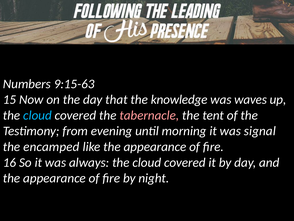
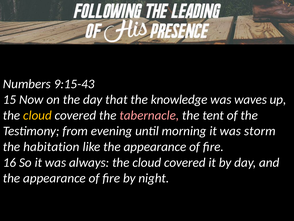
9:15-63: 9:15-63 -> 9:15-43
cloud at (37, 115) colour: light blue -> yellow
signal: signal -> storm
encamped: encamped -> habitation
